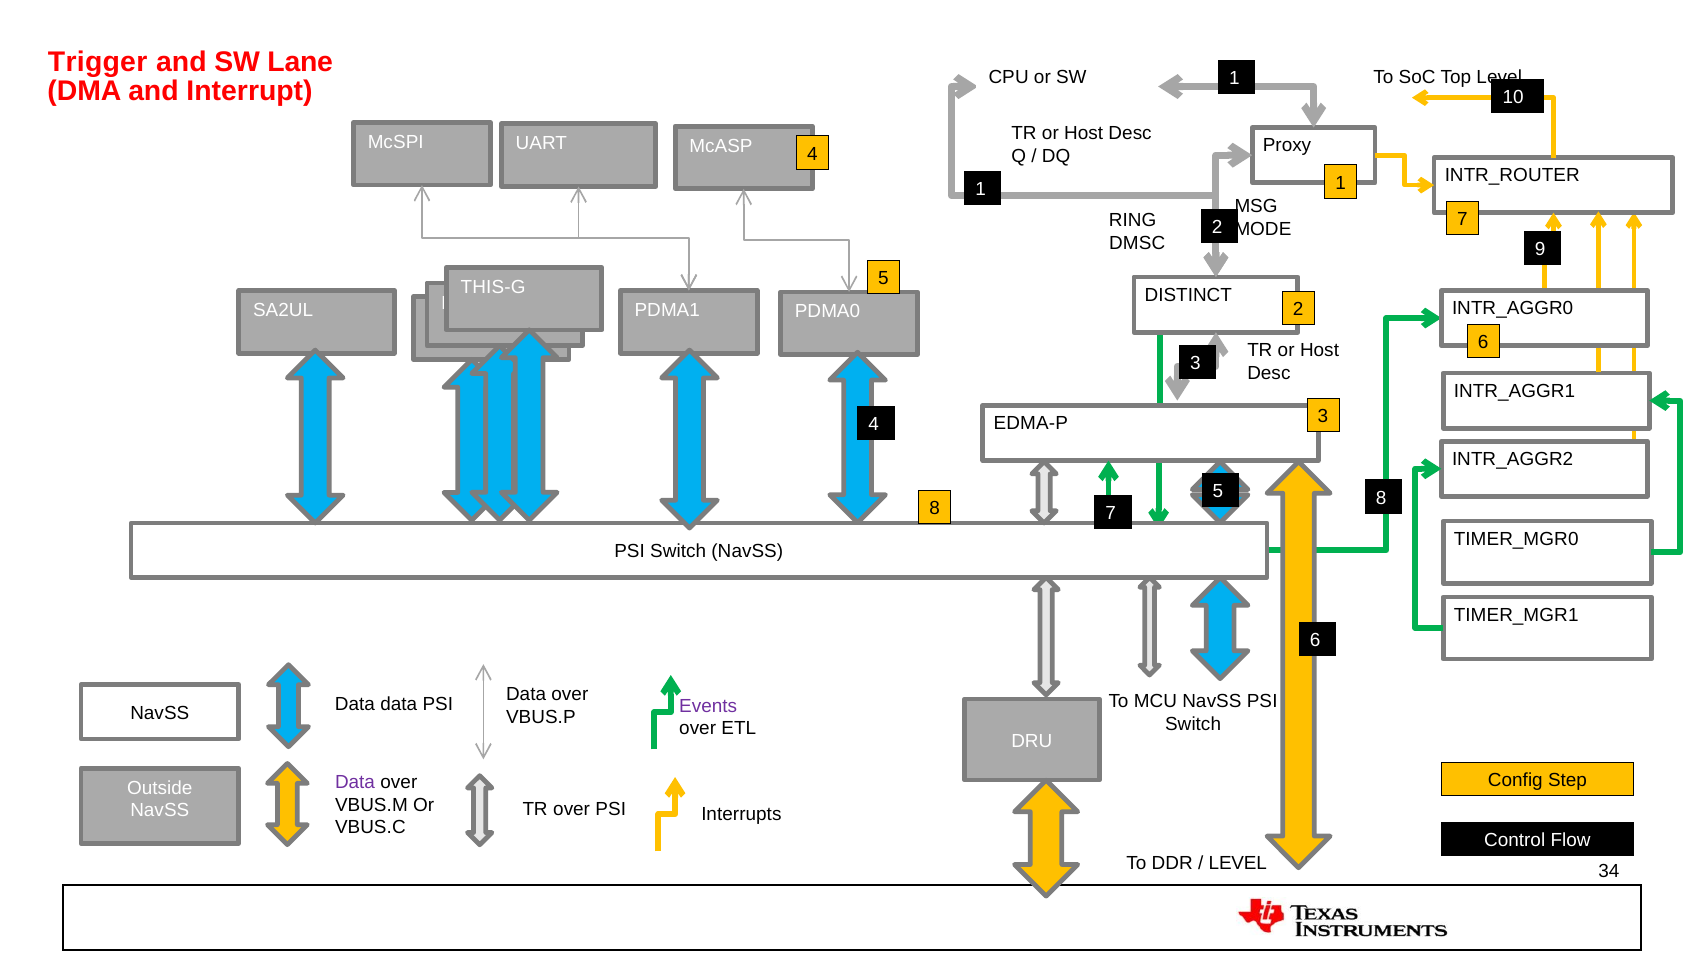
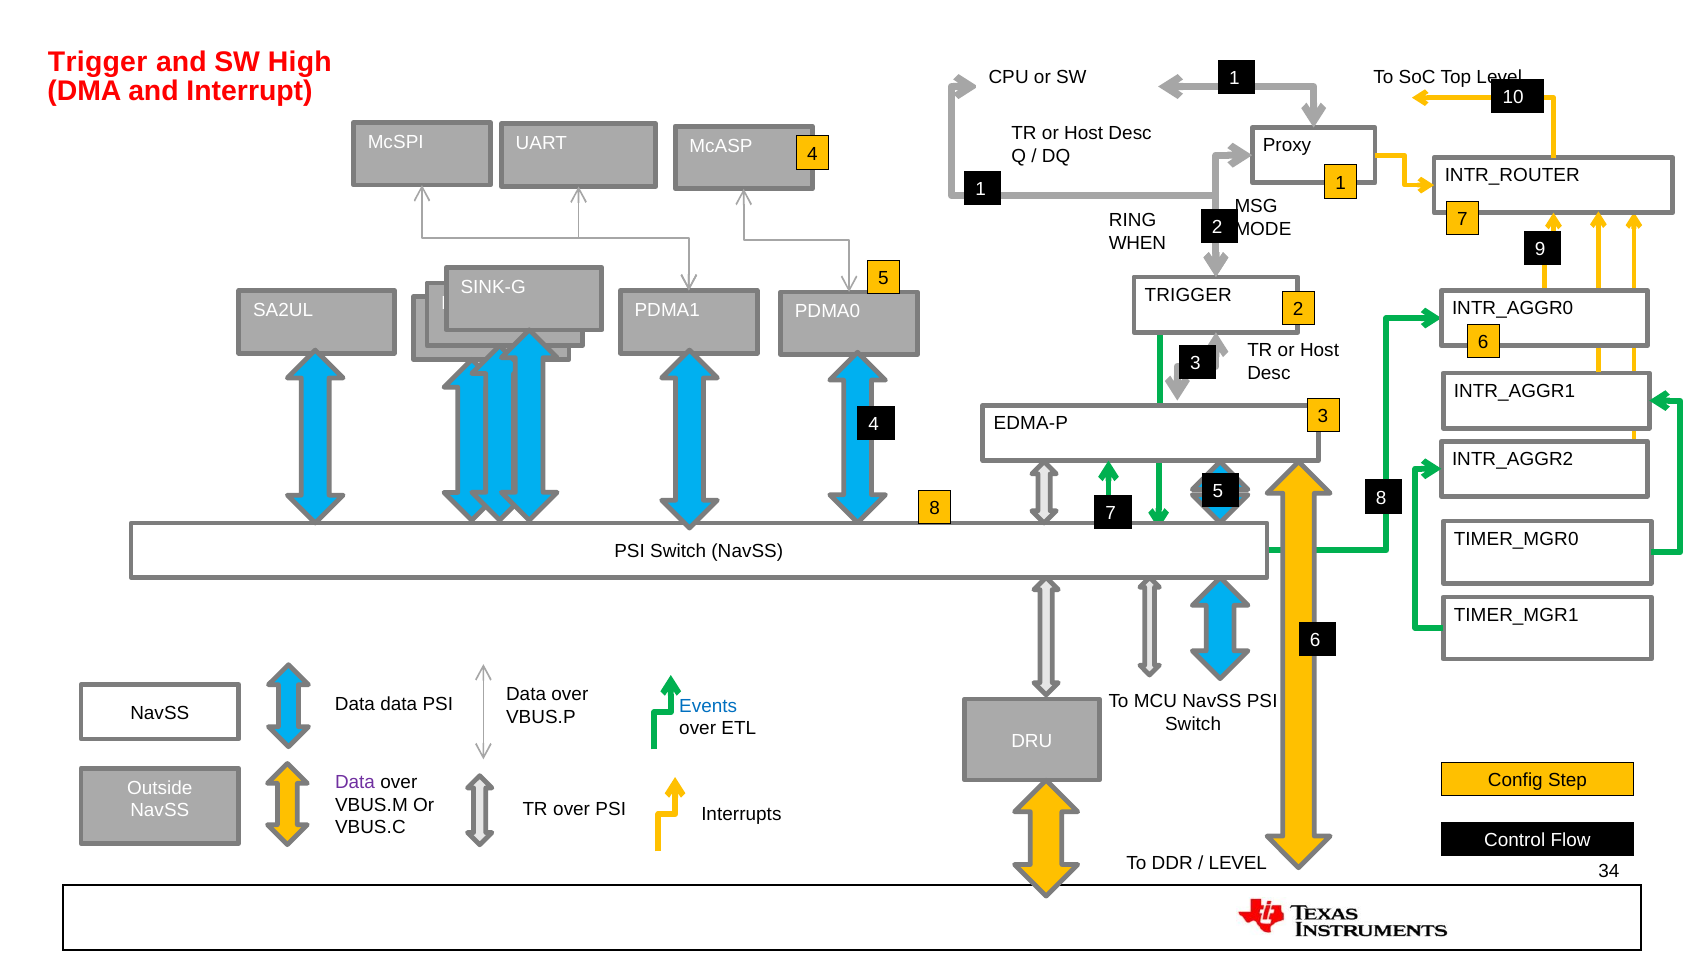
Lane: Lane -> High
DMSC: DMSC -> WHEN
THIS-G: THIS-G -> SINK-G
DISTINCT at (1188, 295): DISTINCT -> TRIGGER
Events colour: purple -> blue
